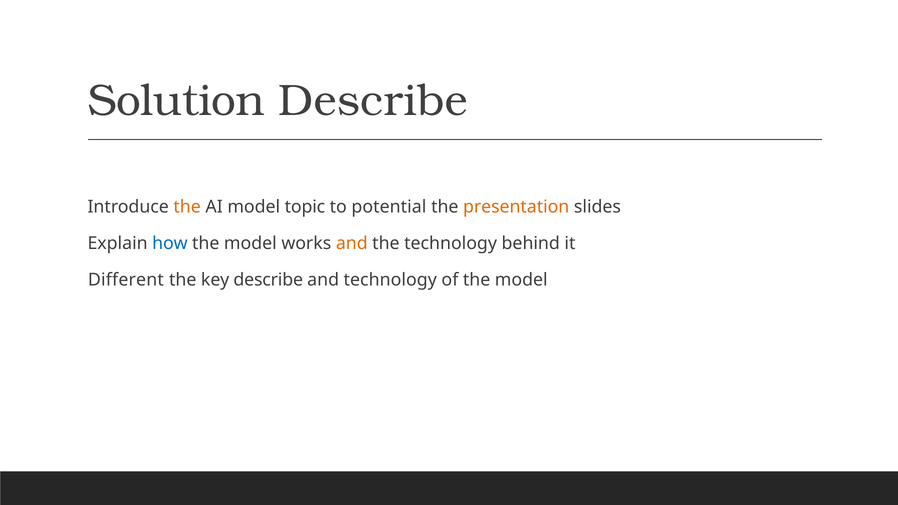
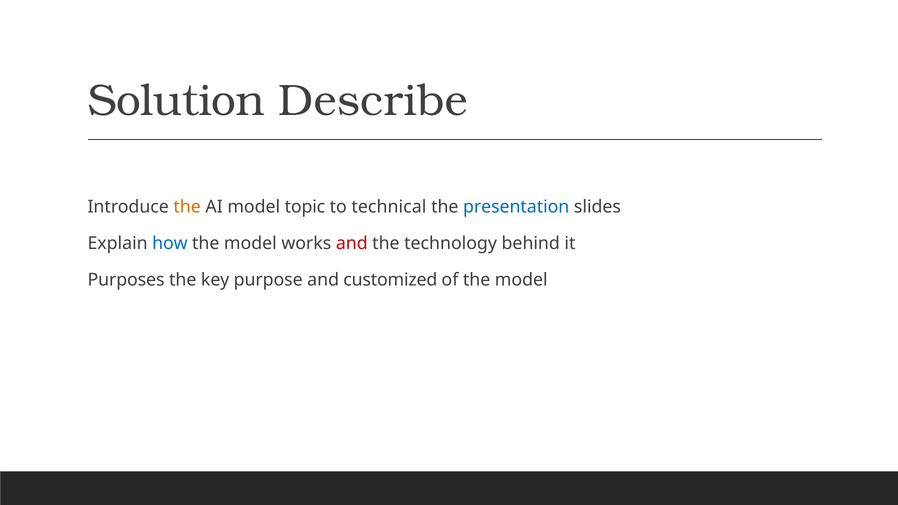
potential: potential -> technical
presentation colour: orange -> blue
and at (352, 244) colour: orange -> red
Different: Different -> Purposes
key describe: describe -> purpose
and technology: technology -> customized
